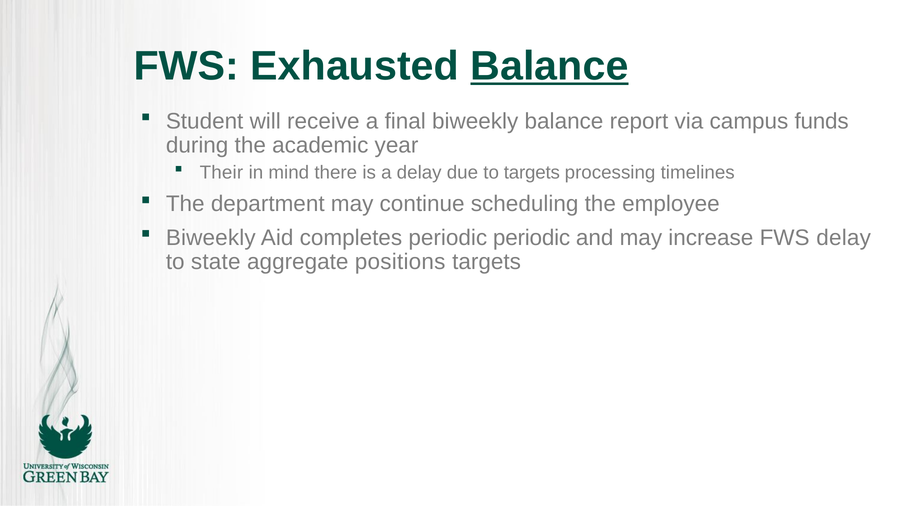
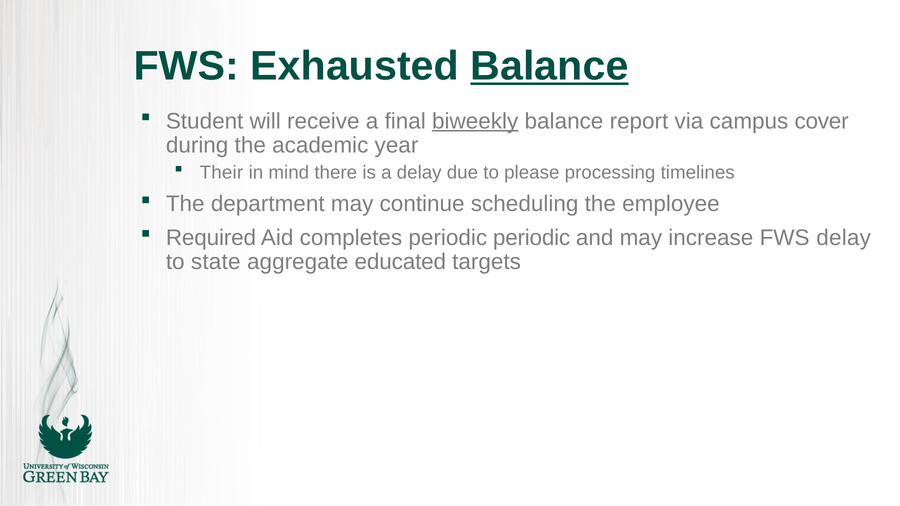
biweekly at (475, 121) underline: none -> present
funds: funds -> cover
to targets: targets -> please
Biweekly at (211, 238): Biweekly -> Required
positions: positions -> educated
